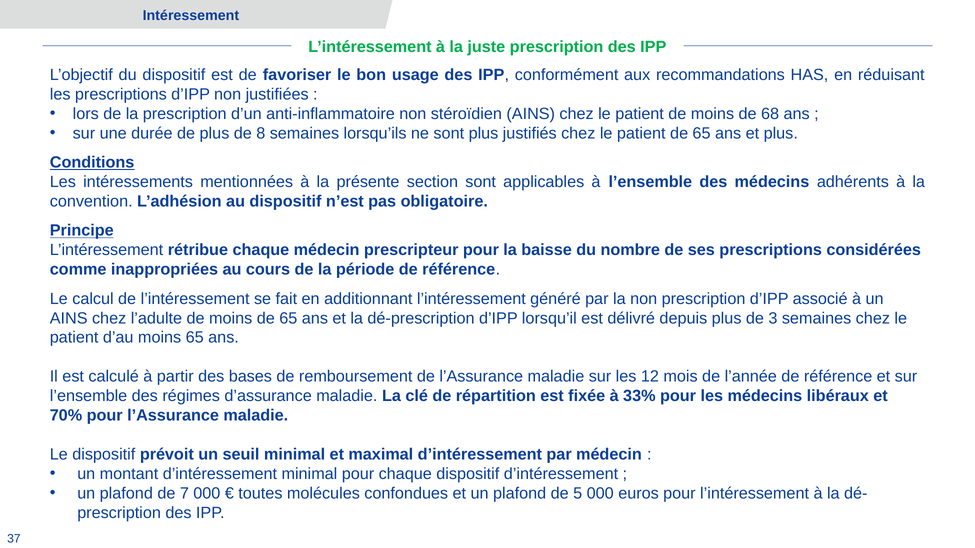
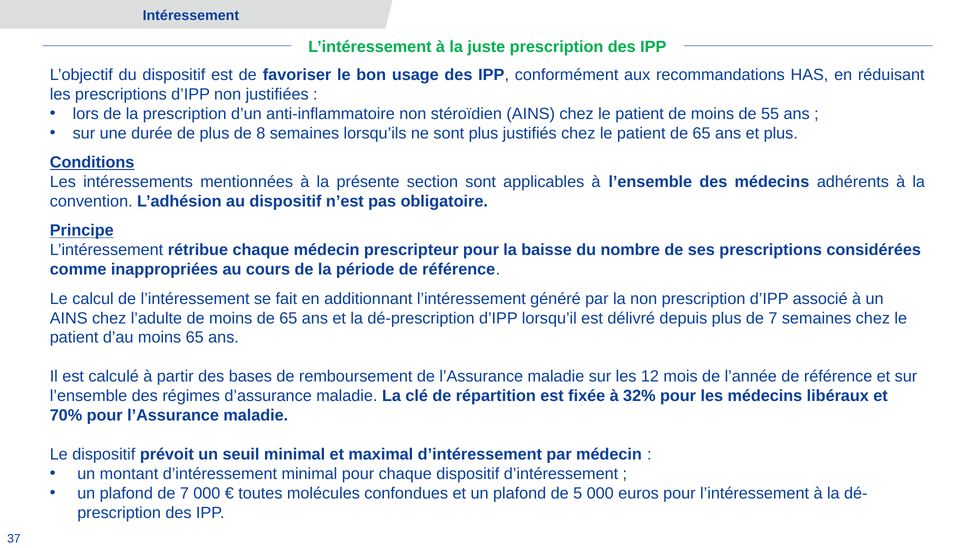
68: 68 -> 55
plus de 3: 3 -> 7
33%: 33% -> 32%
